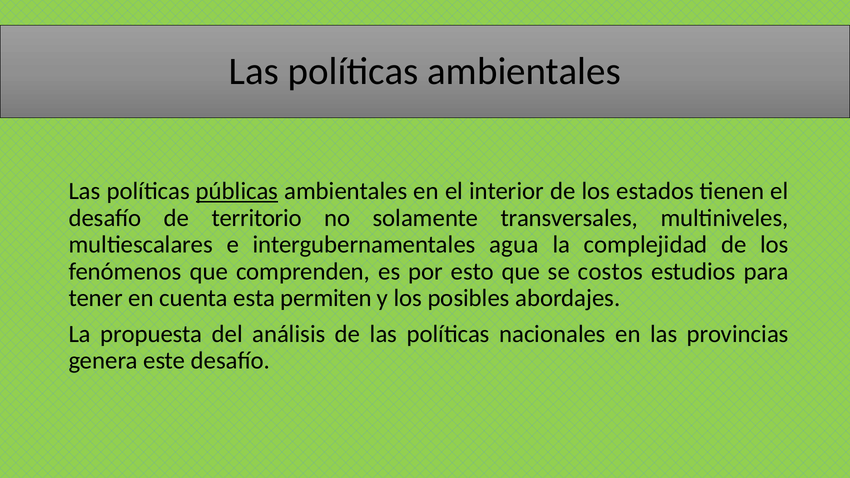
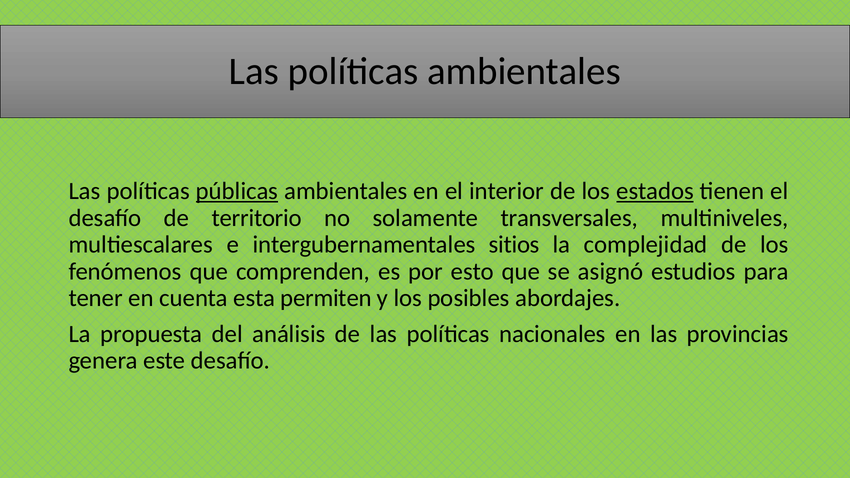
estados underline: none -> present
agua: agua -> sitios
costos: costos -> asignó
